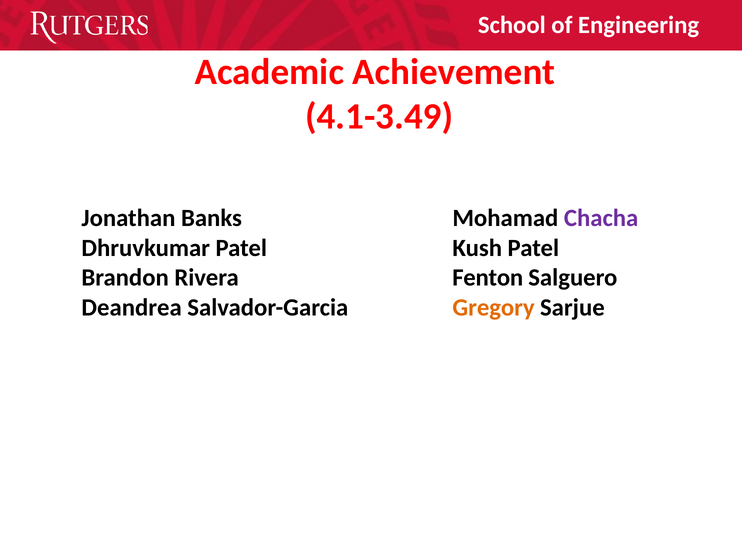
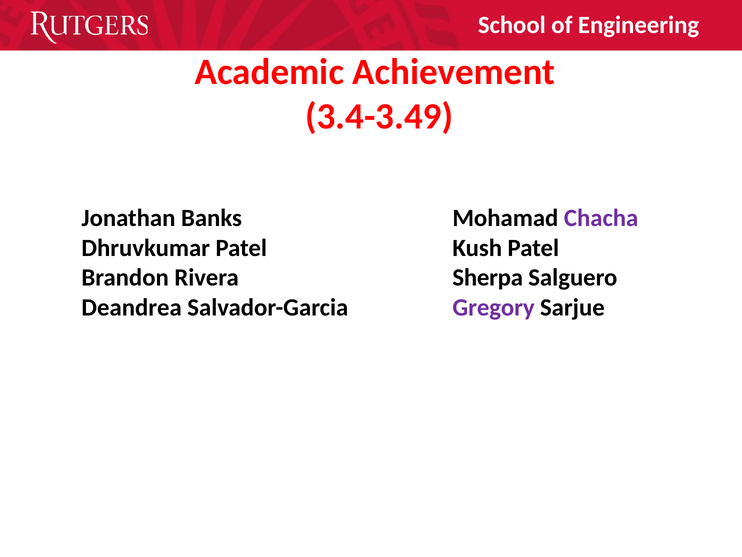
4.1-3.49: 4.1-3.49 -> 3.4-3.49
Fenton: Fenton -> Sherpa
Gregory colour: orange -> purple
